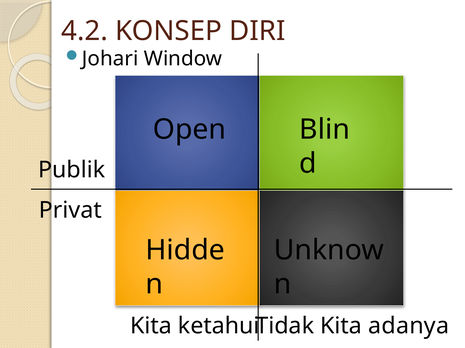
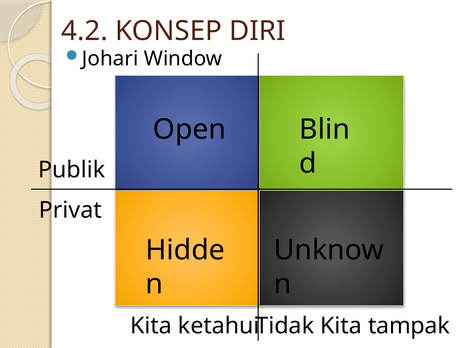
adanya: adanya -> tampak
